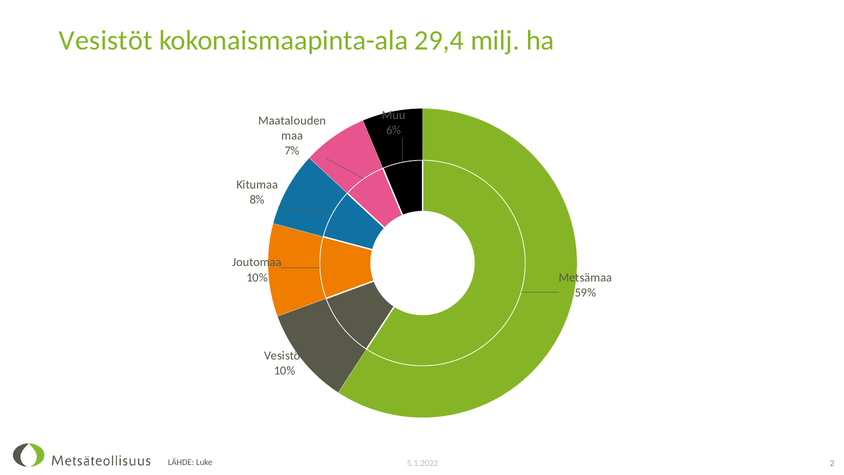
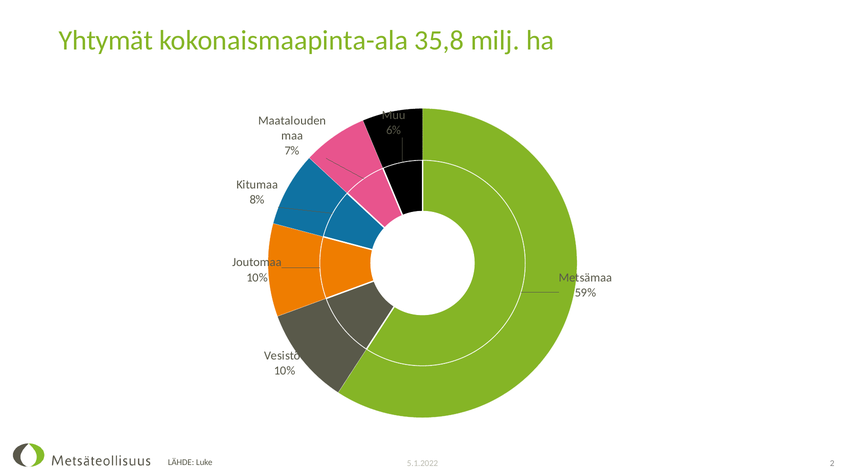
Vesistöt at (106, 40): Vesistöt -> Yhtymät
29,4: 29,4 -> 35,8
